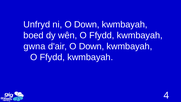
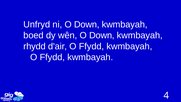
wên O Ffydd: Ffydd -> Down
gwna: gwna -> rhydd
d'air O Down: Down -> Ffydd
